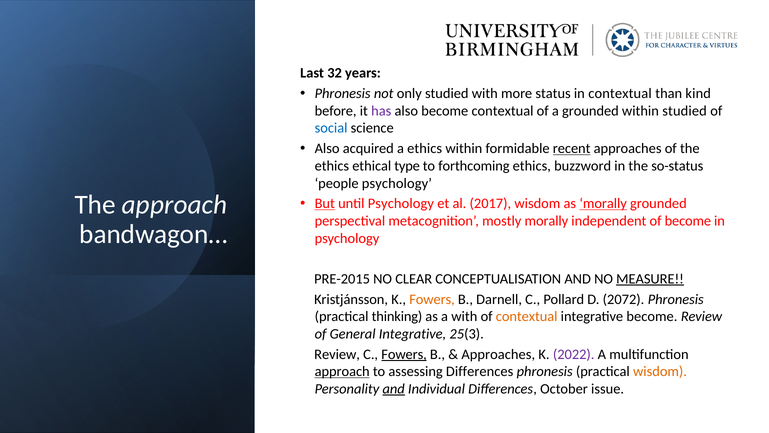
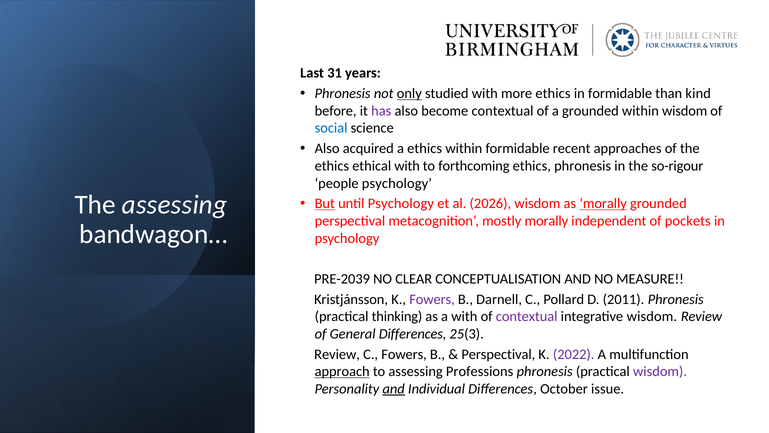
32: 32 -> 31
only underline: none -> present
more status: status -> ethics
in contextual: contextual -> formidable
within studied: studied -> wisdom
recent underline: present -> none
ethical type: type -> with
ethics buzzword: buzzword -> phronesis
so-status: so-status -> so-rigour
The approach: approach -> assessing
2017: 2017 -> 2026
of become: become -> pockets
PRE-2015: PRE-2015 -> PRE-2039
MEASURE underline: present -> none
Fowers at (432, 299) colour: orange -> purple
2072: 2072 -> 2011
contextual at (527, 316) colour: orange -> purple
integrative become: become -> wisdom
General Integrative: Integrative -> Differences
Fowers at (404, 354) underline: present -> none
Approaches at (498, 354): Approaches -> Perspectival
assessing Differences: Differences -> Professions
wisdom at (660, 371) colour: orange -> purple
